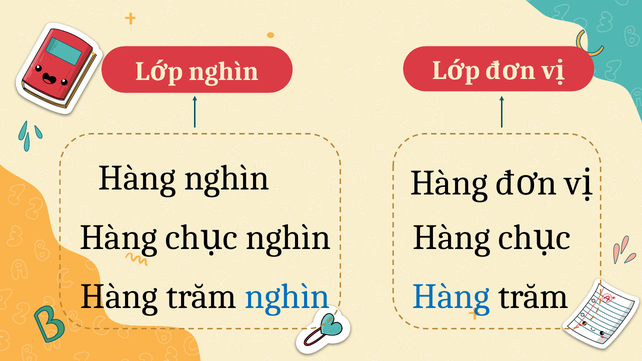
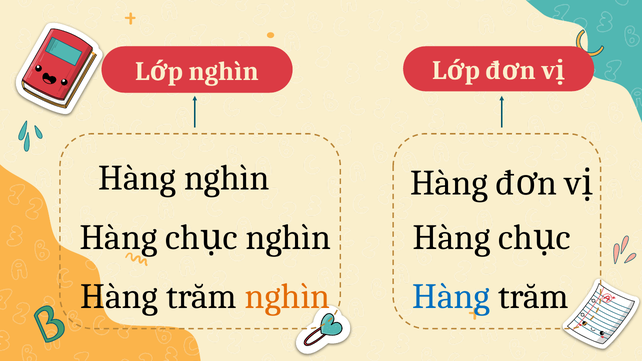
nghìn at (288, 297) colour: blue -> orange
